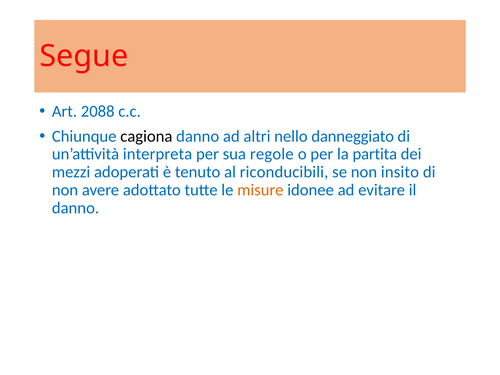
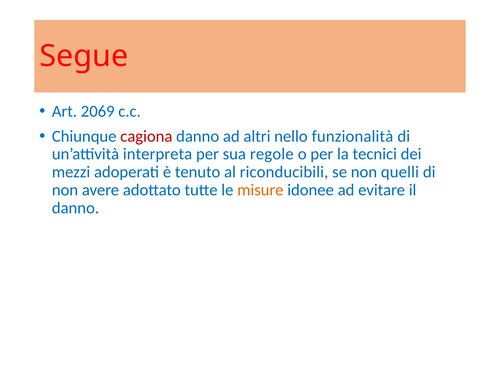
2088: 2088 -> 2069
cagiona colour: black -> red
danneggiato: danneggiato -> funzionalità
partita: partita -> tecnici
insito: insito -> quelli
